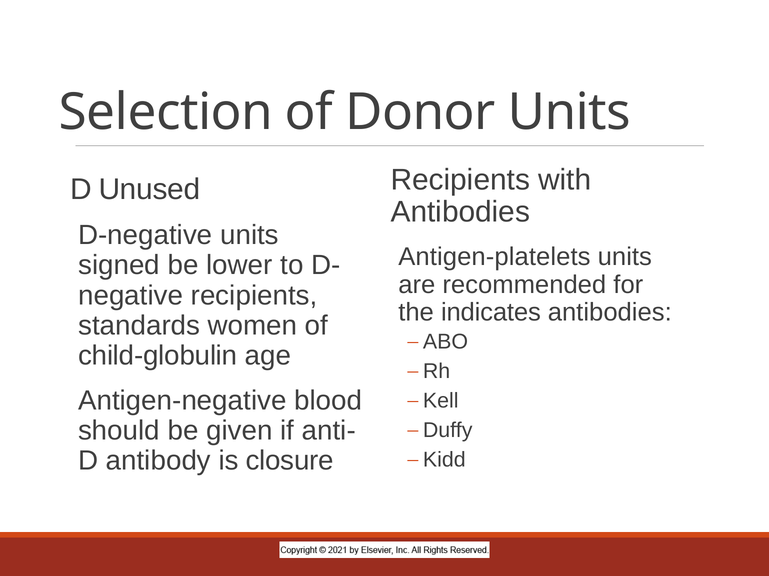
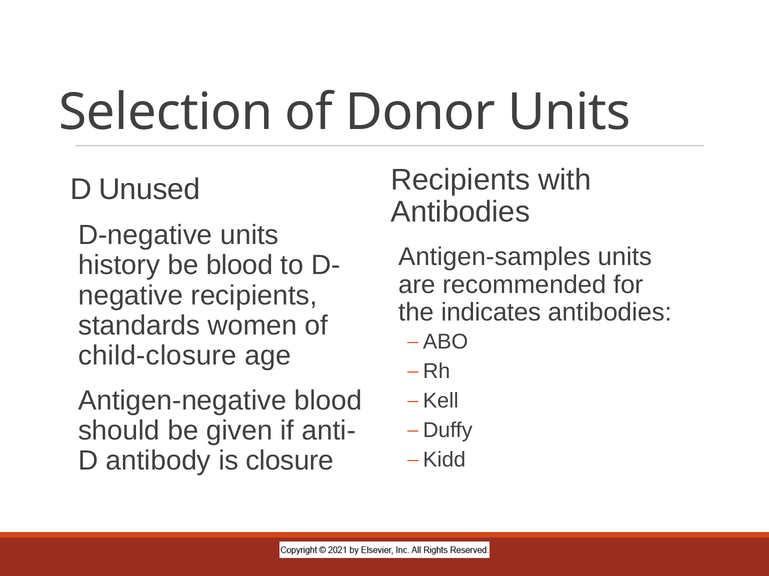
Antigen-platelets: Antigen-platelets -> Antigen-samples
signed: signed -> history
be lower: lower -> blood
child-globulin: child-globulin -> child-closure
